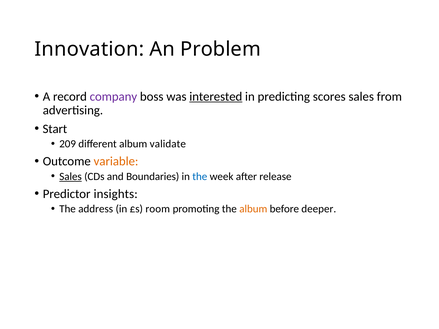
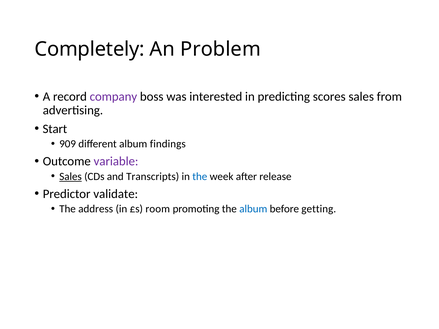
Innovation: Innovation -> Completely
interested underline: present -> none
209: 209 -> 909
validate: validate -> findings
variable colour: orange -> purple
Boundaries: Boundaries -> Transcripts
insights: insights -> validate
album at (253, 209) colour: orange -> blue
deeper: deeper -> getting
